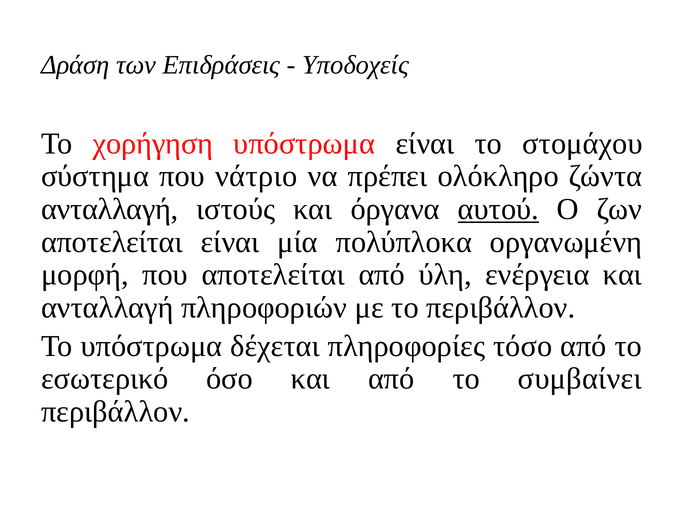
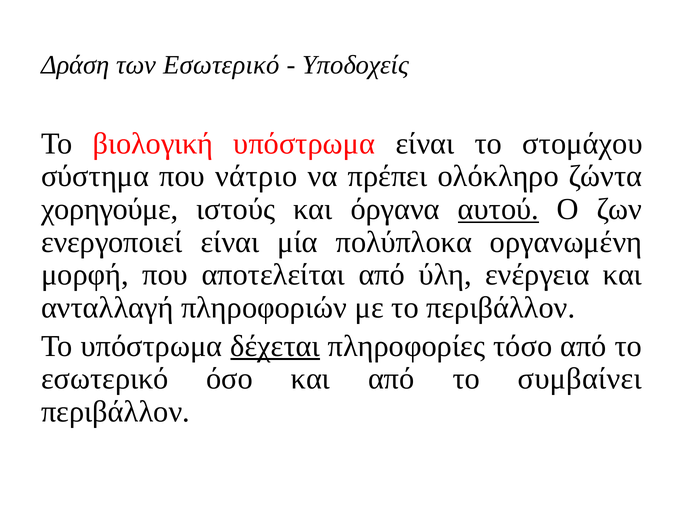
των Επιδράσεις: Επιδράσεις -> Εσωτερικό
χορήγηση: χορήγηση -> βιολογική
ανταλλαγή at (110, 209): ανταλλαγή -> χορηγούμε
αποτελείται at (112, 242): αποτελείται -> ενεργοποιεί
δέχεται underline: none -> present
